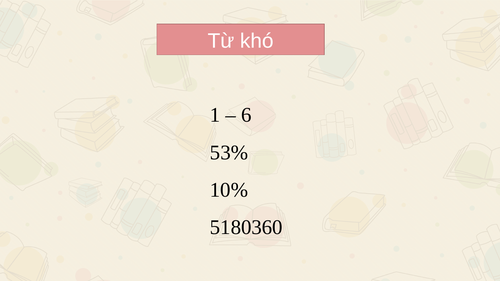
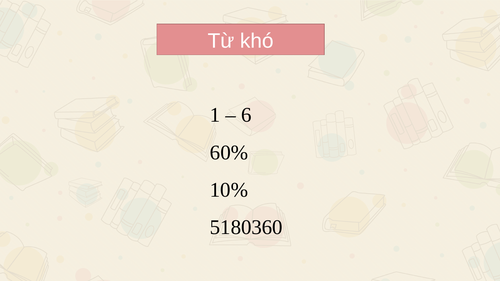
53%: 53% -> 60%
